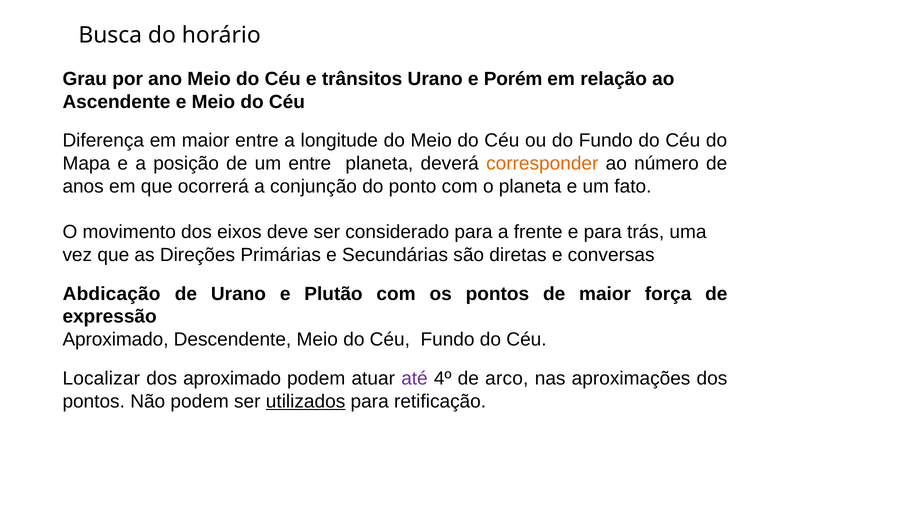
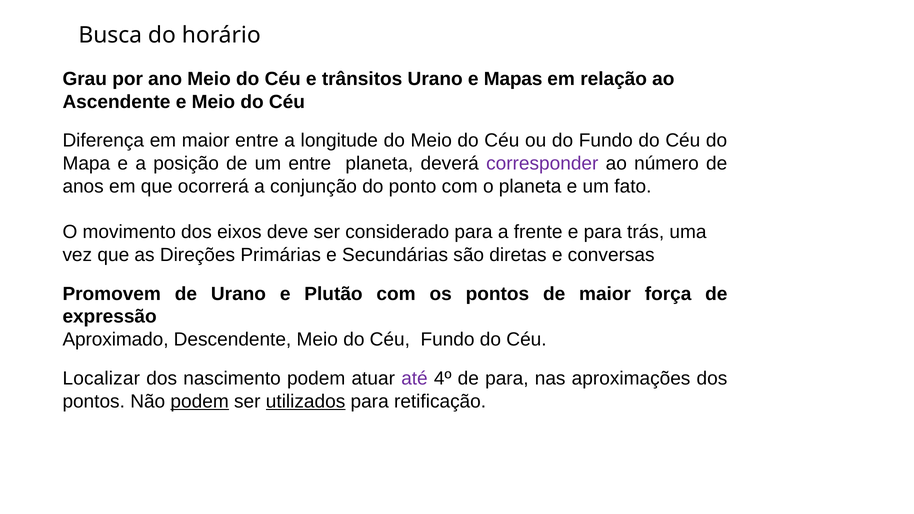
Porém: Porém -> Mapas
corresponder colour: orange -> purple
Abdicação: Abdicação -> Promovem
dos aproximado: aproximado -> nascimento
de arco: arco -> para
podem at (200, 401) underline: none -> present
